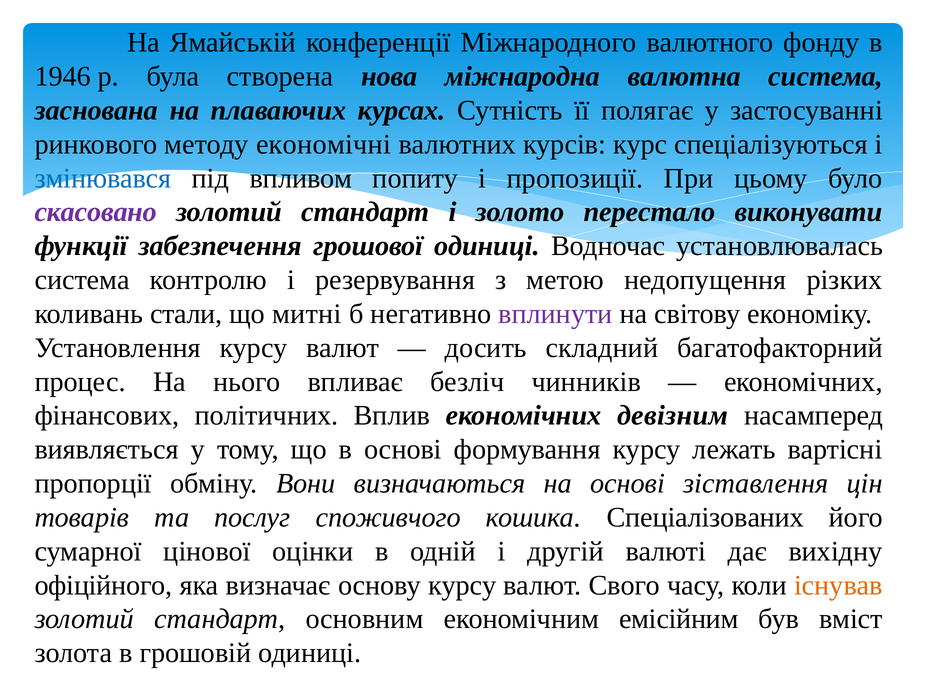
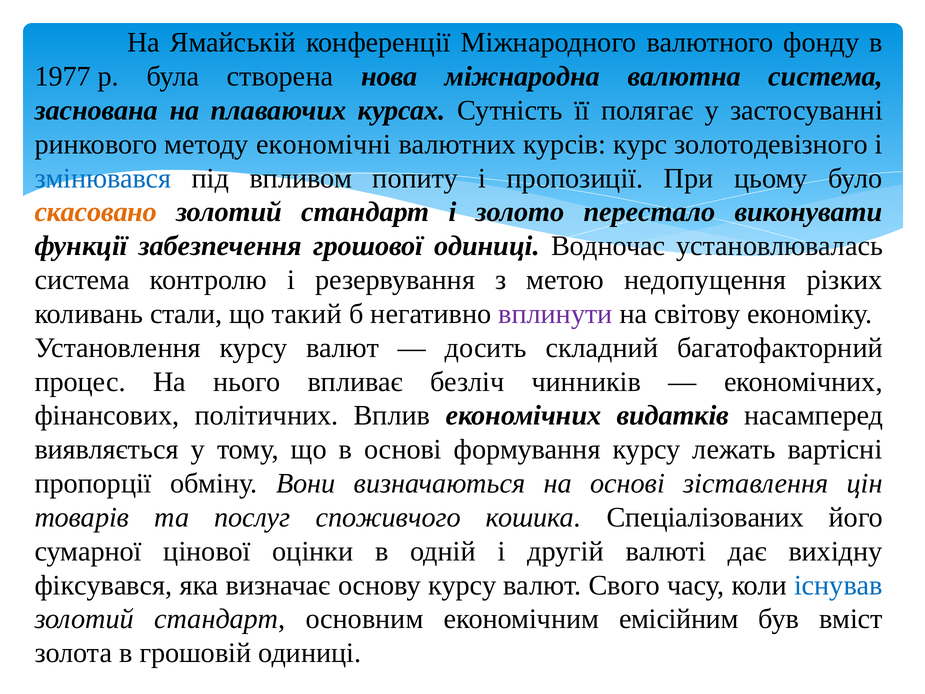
1946: 1946 -> 1977
спеціалізуються: спеціалізуються -> золотодевізного
скасовано colour: purple -> orange
митні: митні -> такий
девізним: девізним -> видатків
офіційного: офіційного -> фіксувався
існував colour: orange -> blue
